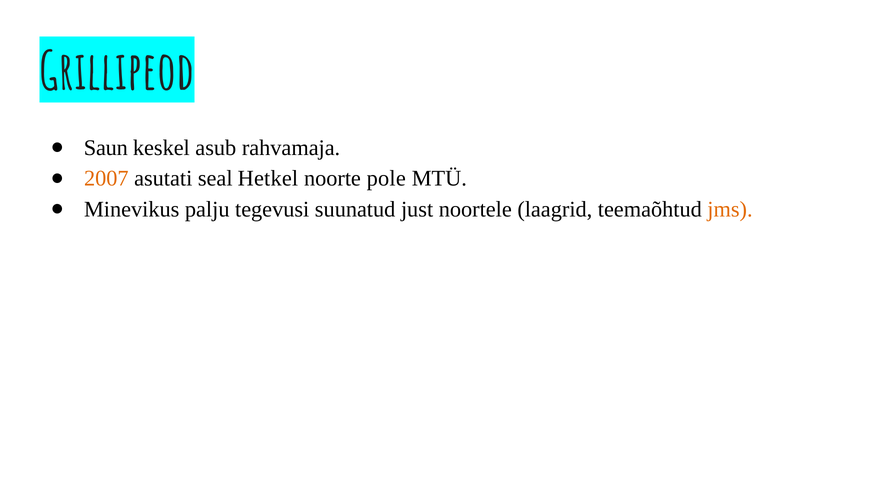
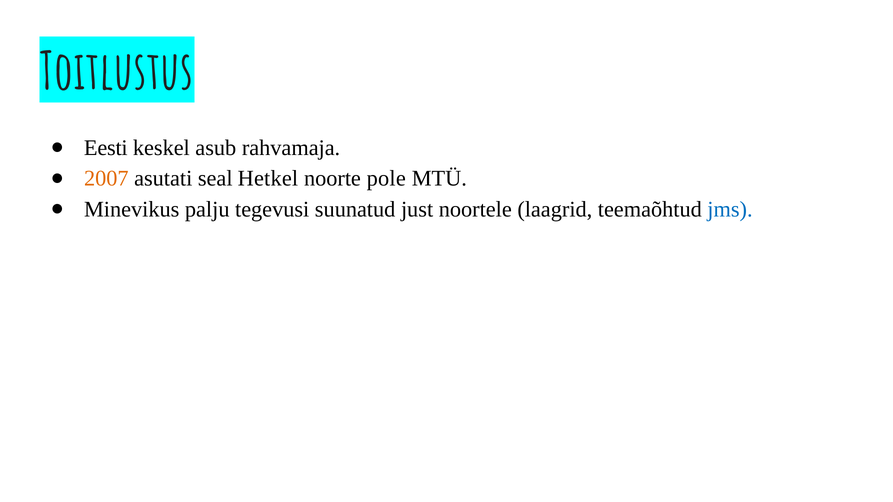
Grillipeod: Grillipeod -> Toitlustus
Saun: Saun -> Eesti
jms colour: orange -> blue
